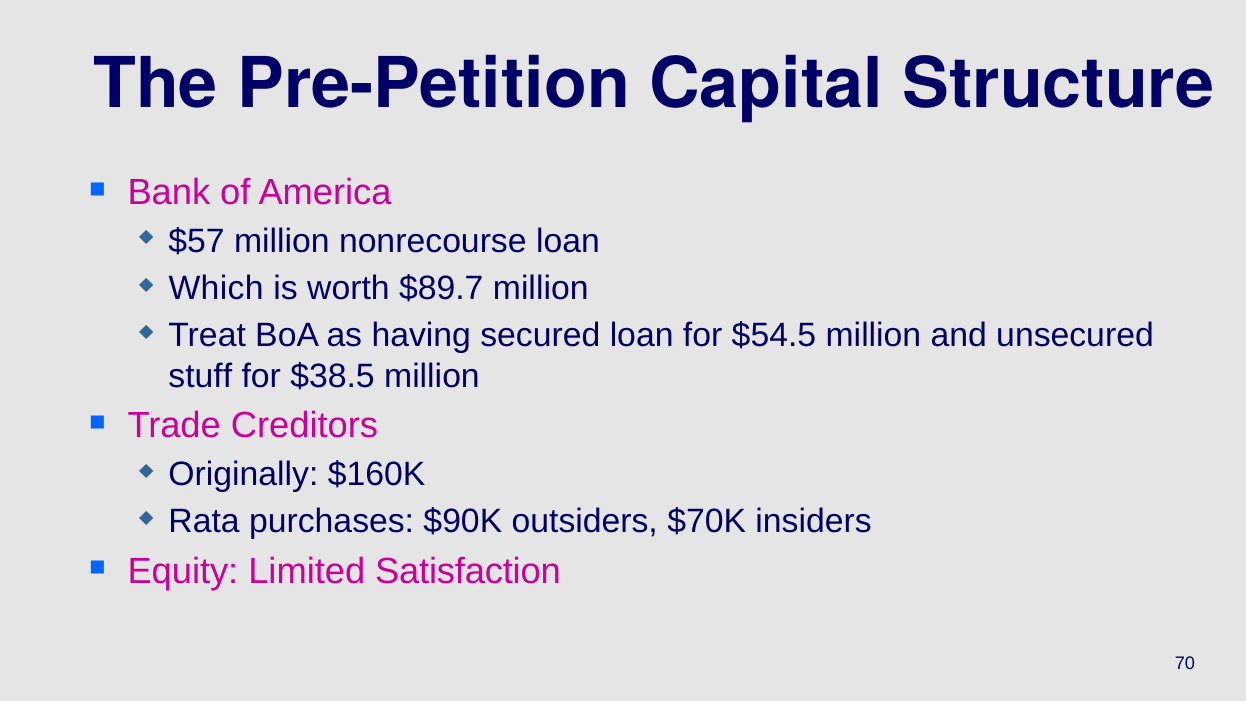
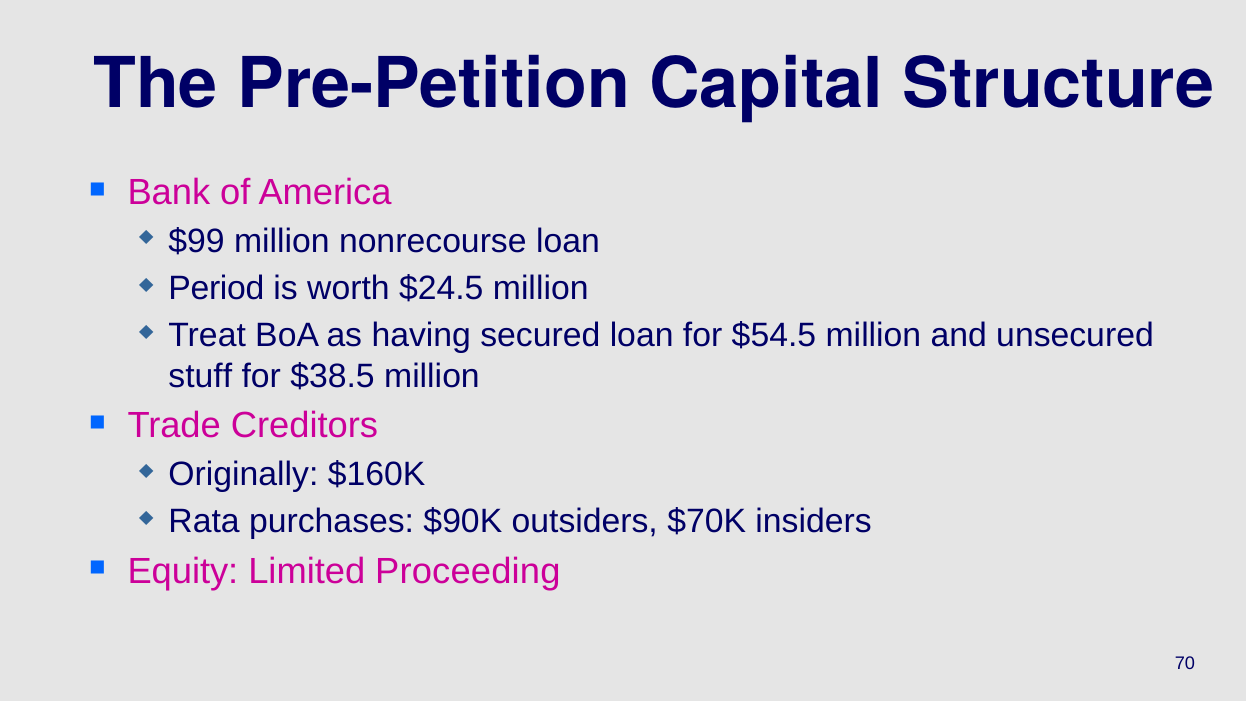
$57: $57 -> $99
Which: Which -> Period
$89.7: $89.7 -> $24.5
Satisfaction: Satisfaction -> Proceeding
